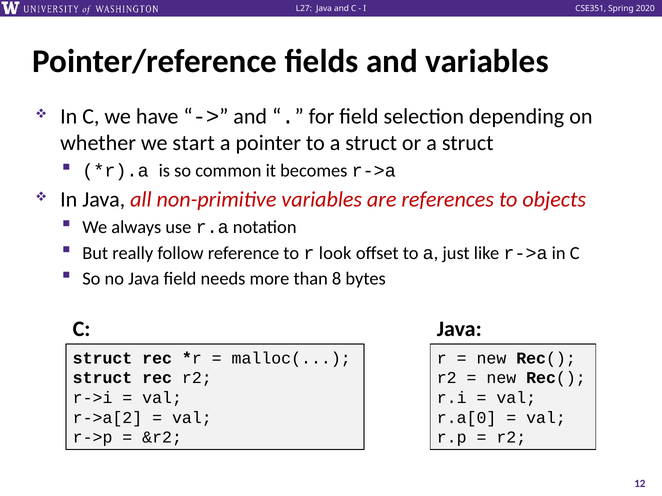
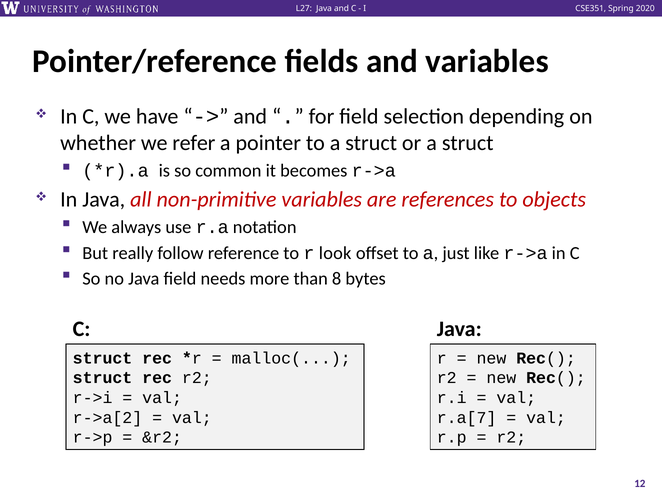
start: start -> refer
r.a[0: r.a[0 -> r.a[7
